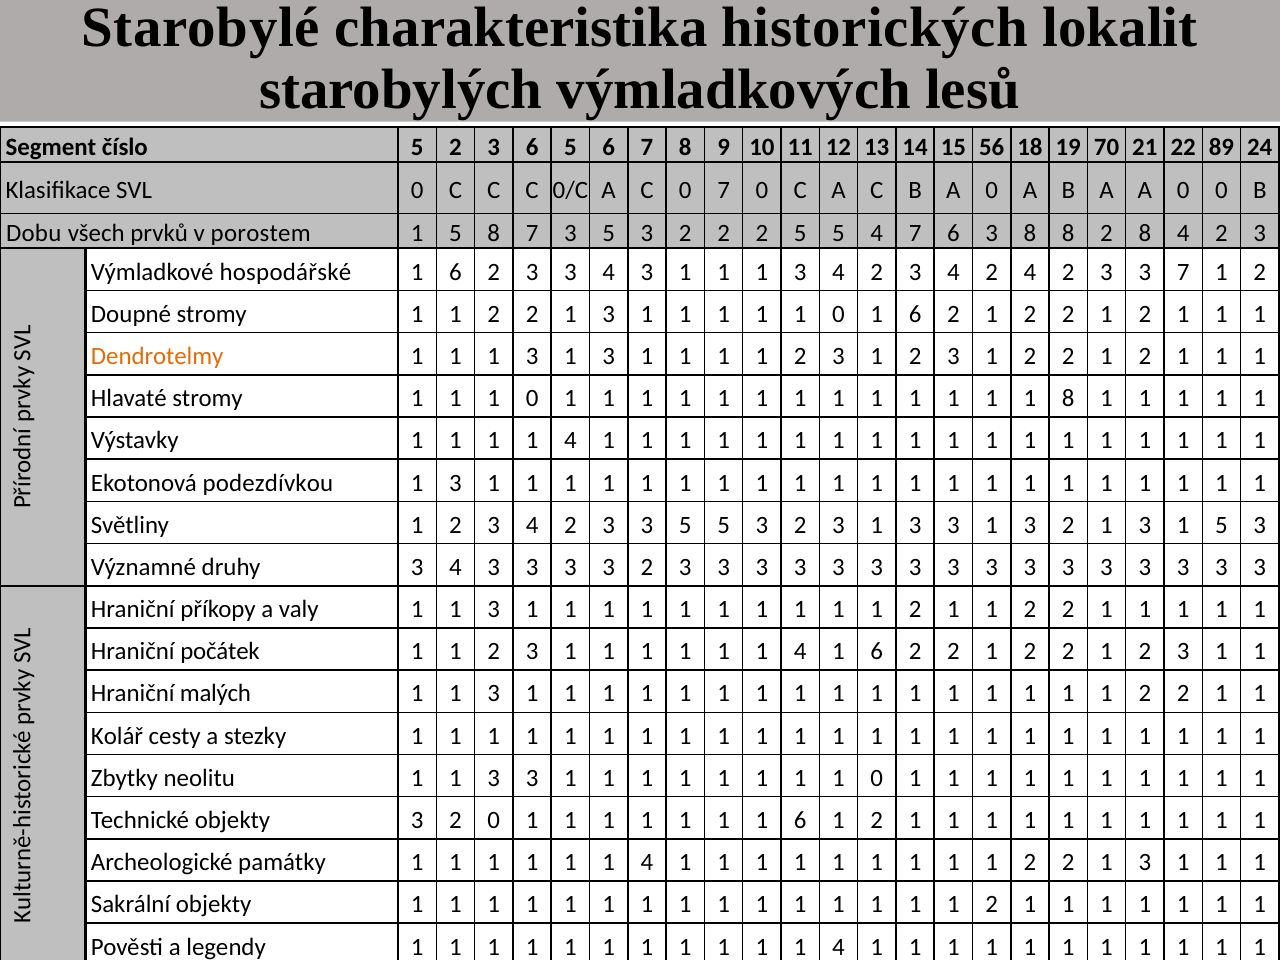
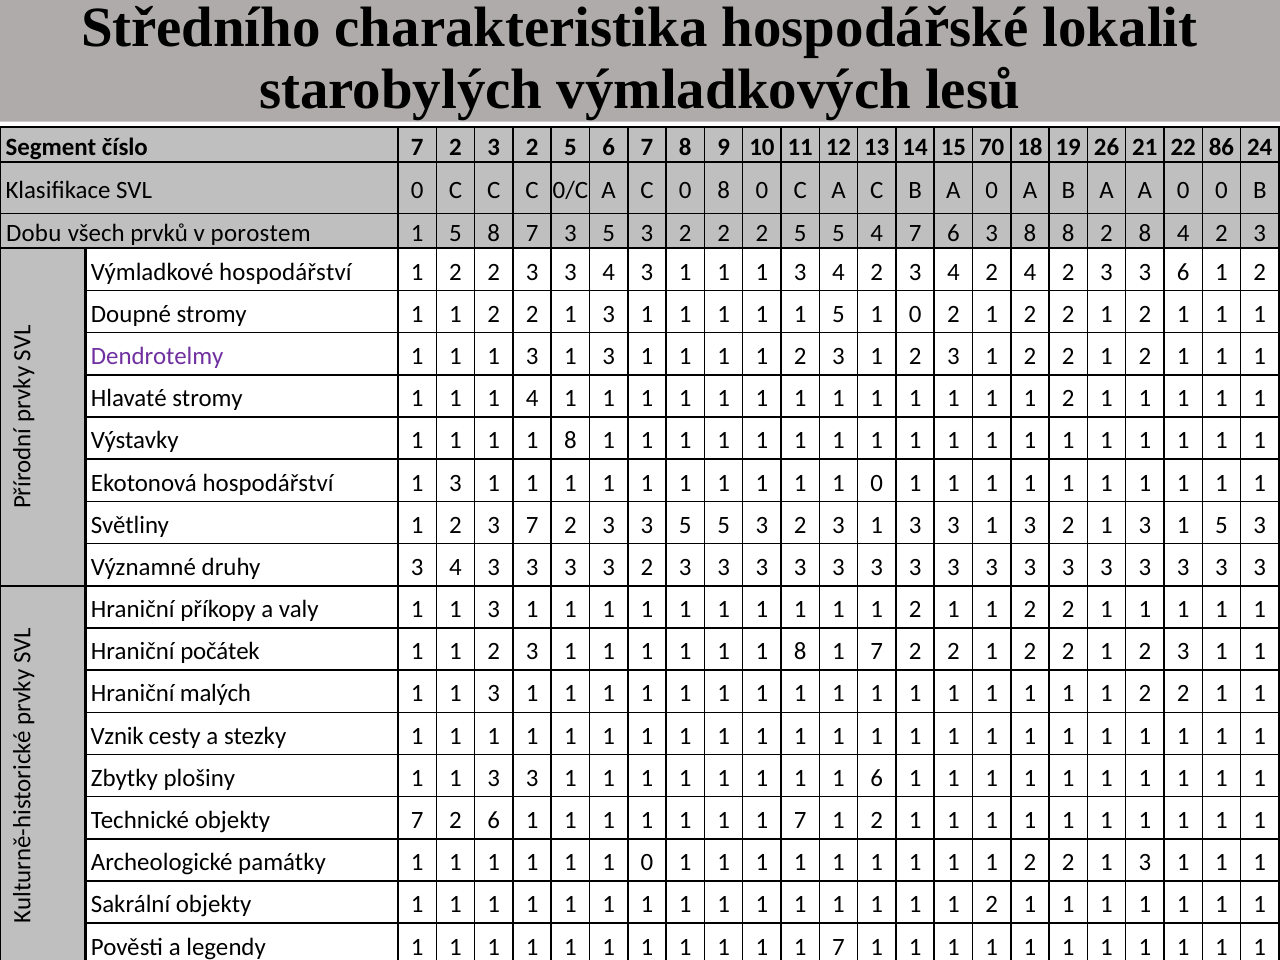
Starobylé: Starobylé -> Středního
historických: historických -> hospodářské
číslo 5: 5 -> 7
2 3 6: 6 -> 2
56: 56 -> 70
70: 70 -> 26
89: 89 -> 86
0 7: 7 -> 8
Výmladkové hospodářské: hospodářské -> hospodářství
6 at (455, 272): 6 -> 2
3 7: 7 -> 6
0 at (838, 314): 0 -> 5
6 at (915, 314): 6 -> 0
Dendrotelmy colour: orange -> purple
0 at (532, 399): 0 -> 4
8 at (1068, 399): 8 -> 2
4 at (570, 441): 4 -> 8
Ekotonová podezdívkou: podezdívkou -> hospodářství
1 at (877, 483): 1 -> 0
1 2 3 4: 4 -> 7
4 at (800, 652): 4 -> 8
6 at (877, 652): 6 -> 7
Kolář: Kolář -> Vznik
neolitu: neolitu -> plošiny
0 at (877, 778): 0 -> 6
objekty 3: 3 -> 7
2 0: 0 -> 6
6 at (800, 820): 6 -> 7
4 at (647, 862): 4 -> 0
4 at (838, 947): 4 -> 7
